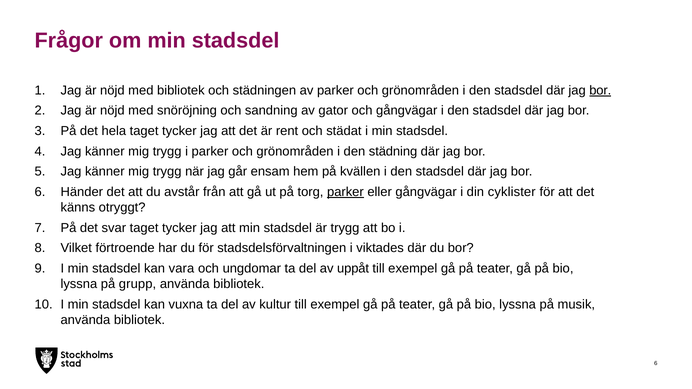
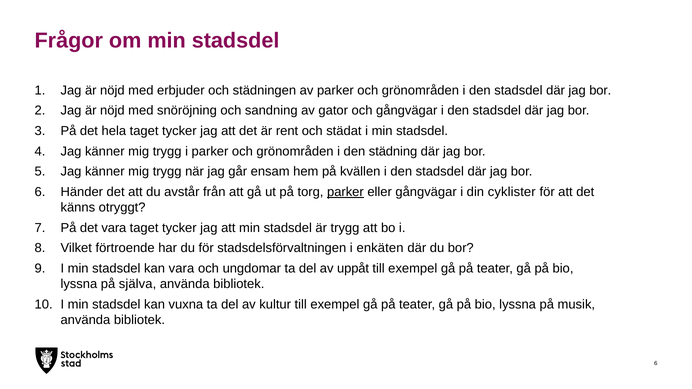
med bibliotek: bibliotek -> erbjuder
bor at (600, 90) underline: present -> none
det svar: svar -> vara
viktades: viktades -> enkäten
grupp: grupp -> själva
